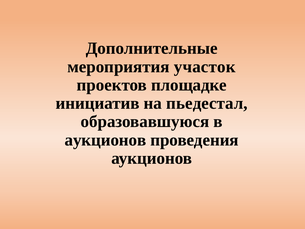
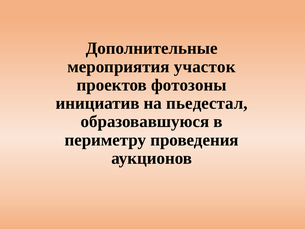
площадке: площадке -> фотозоны
аукционов at (105, 140): аукционов -> периметру
